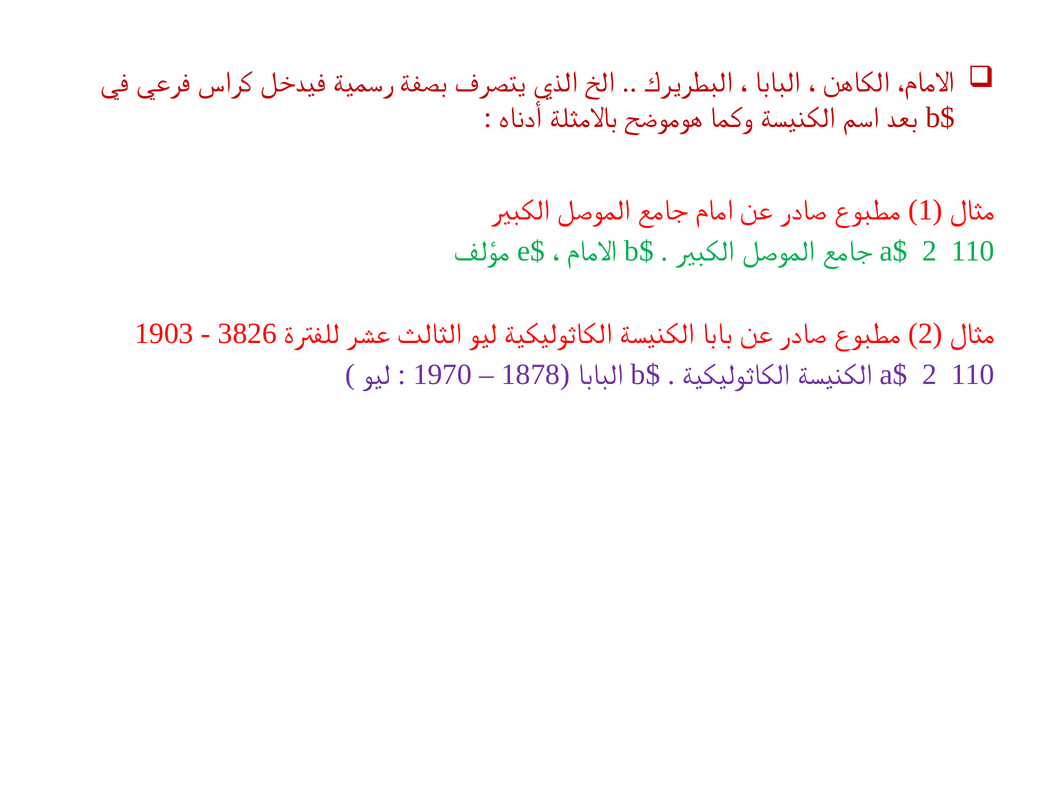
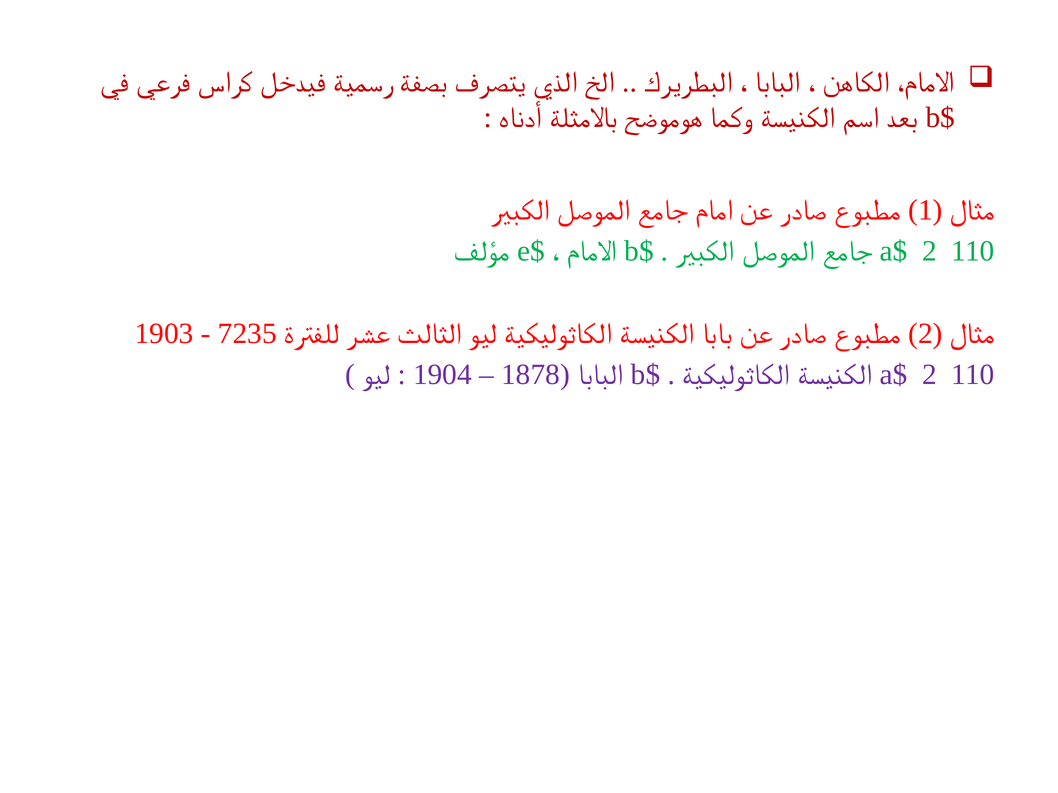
3826: 3826 -> 7235
1970: 1970 -> 1904
